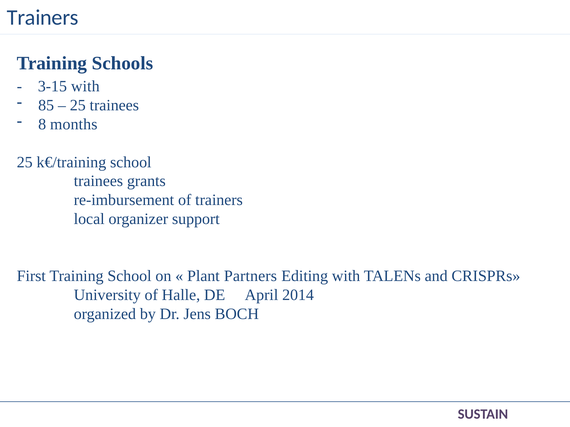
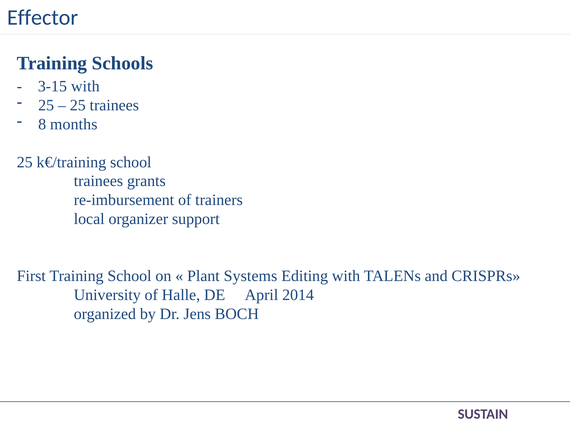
Trainers at (43, 18): Trainers -> Effector
85 at (46, 105): 85 -> 25
Partners: Partners -> Systems
